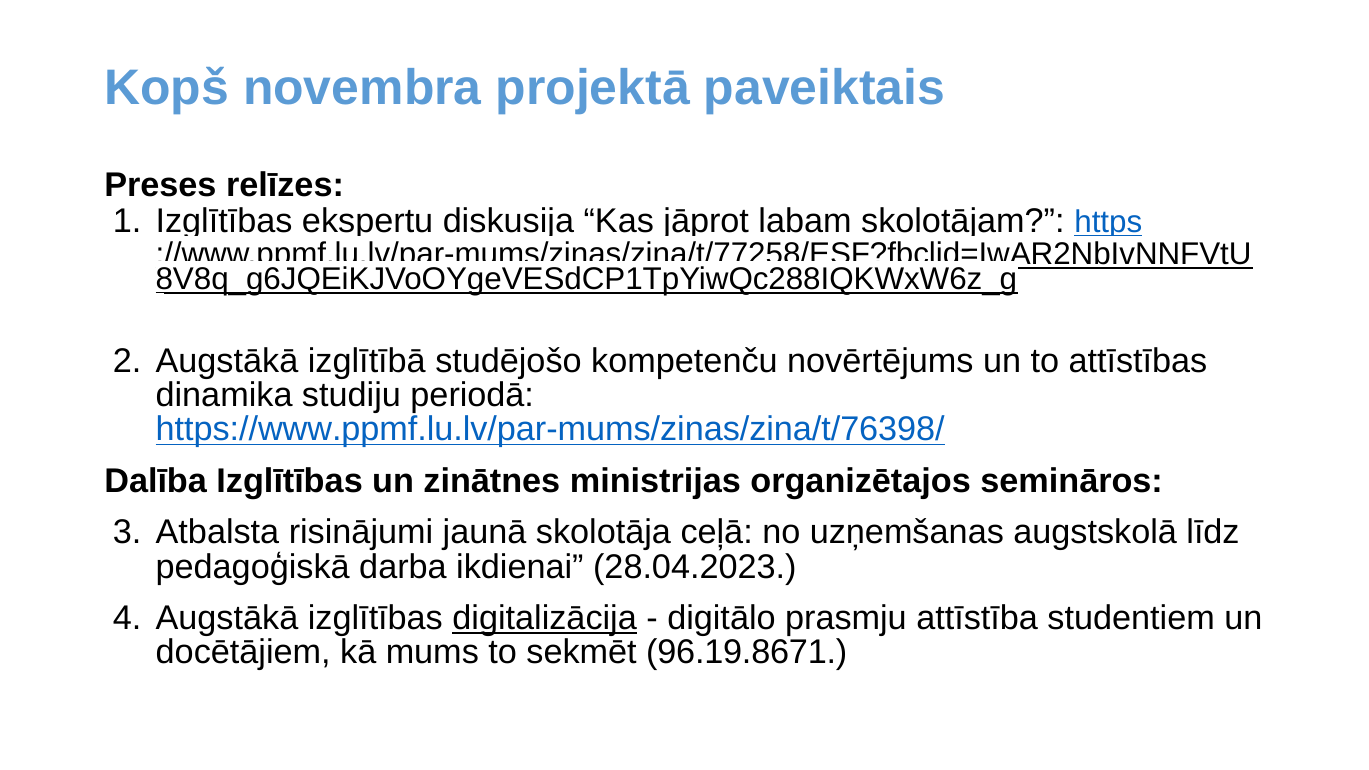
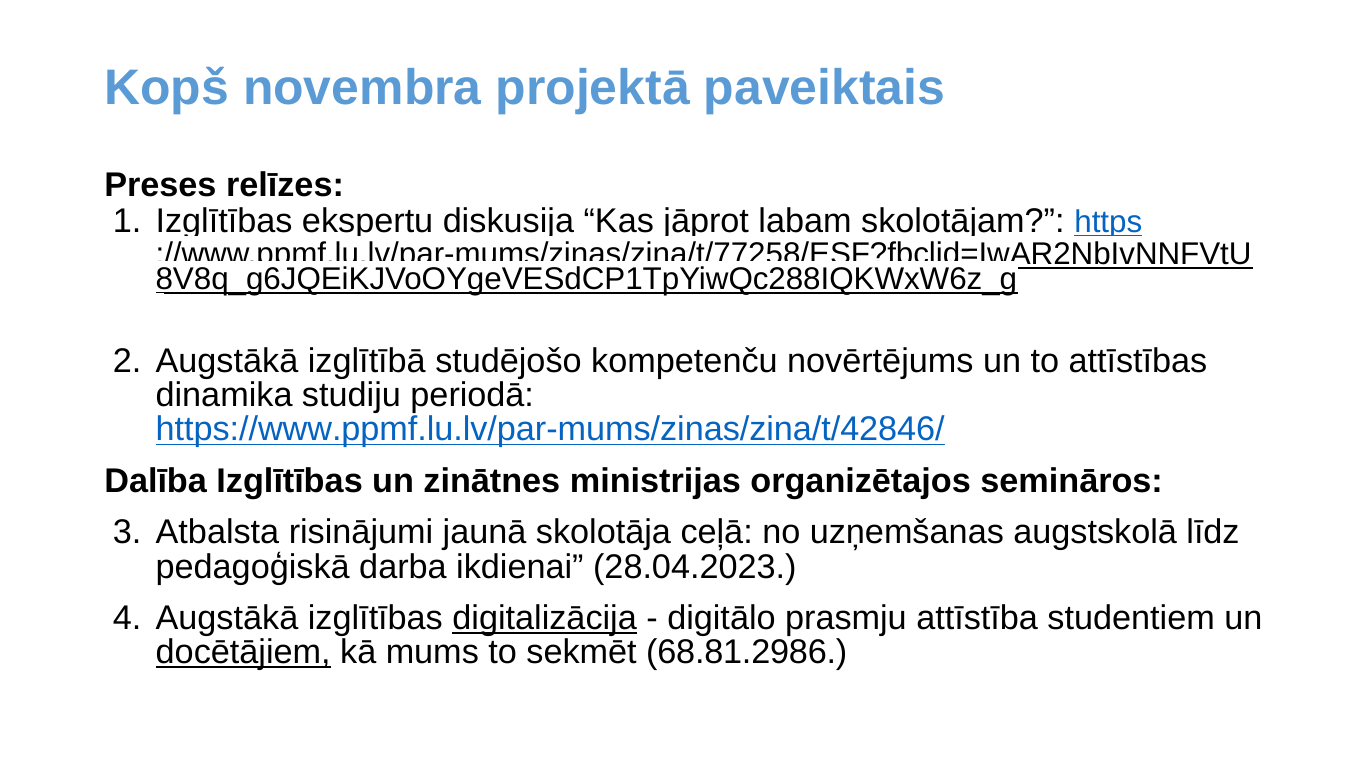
https://www.ppmf.lu.lv/par-mums/zinas/zina/t/76398/: https://www.ppmf.lu.lv/par-mums/zinas/zina/t/76398/ -> https://www.ppmf.lu.lv/par-mums/zinas/zina/t/42846/
docētājiem underline: none -> present
96.19.8671: 96.19.8671 -> 68.81.2986
